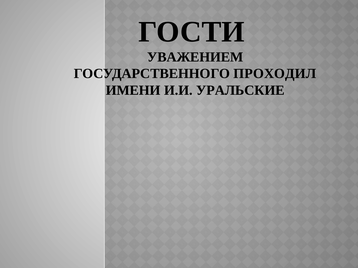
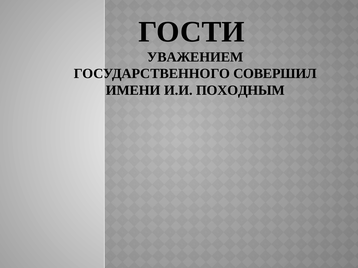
ПРОХОДИЛ: ПРОХОДИЛ -> СОВЕРШИЛ
УРАЛЬСКИЕ: УРАЛЬСКИЕ -> ПОХОДНЫМ
